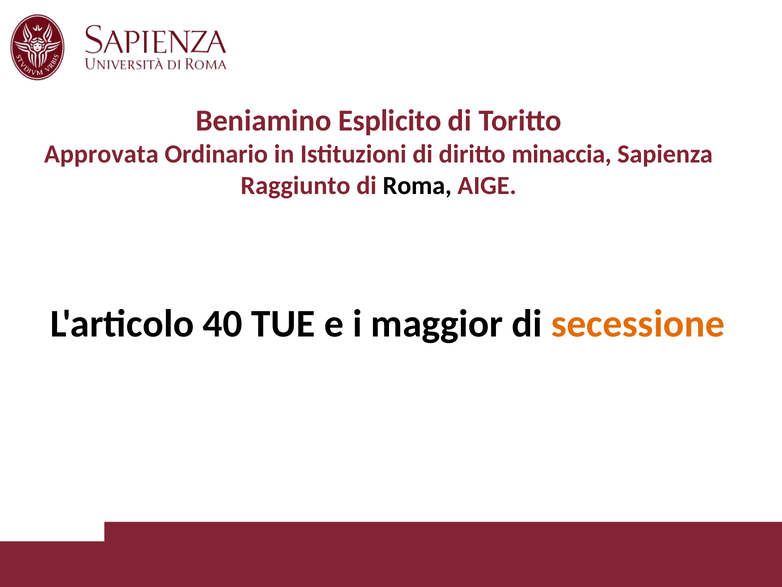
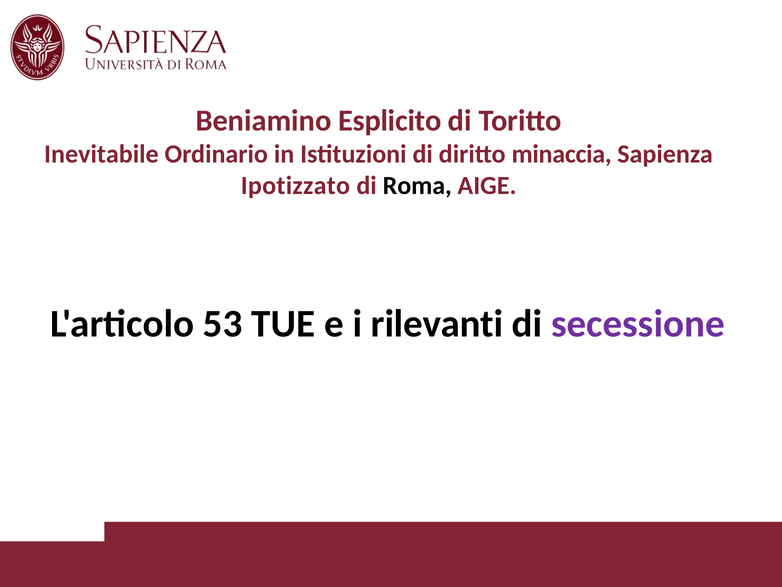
Approvata: Approvata -> Inevitabile
Raggiunto: Raggiunto -> Ipotizzato
40: 40 -> 53
maggior: maggior -> rilevanti
secessione colour: orange -> purple
